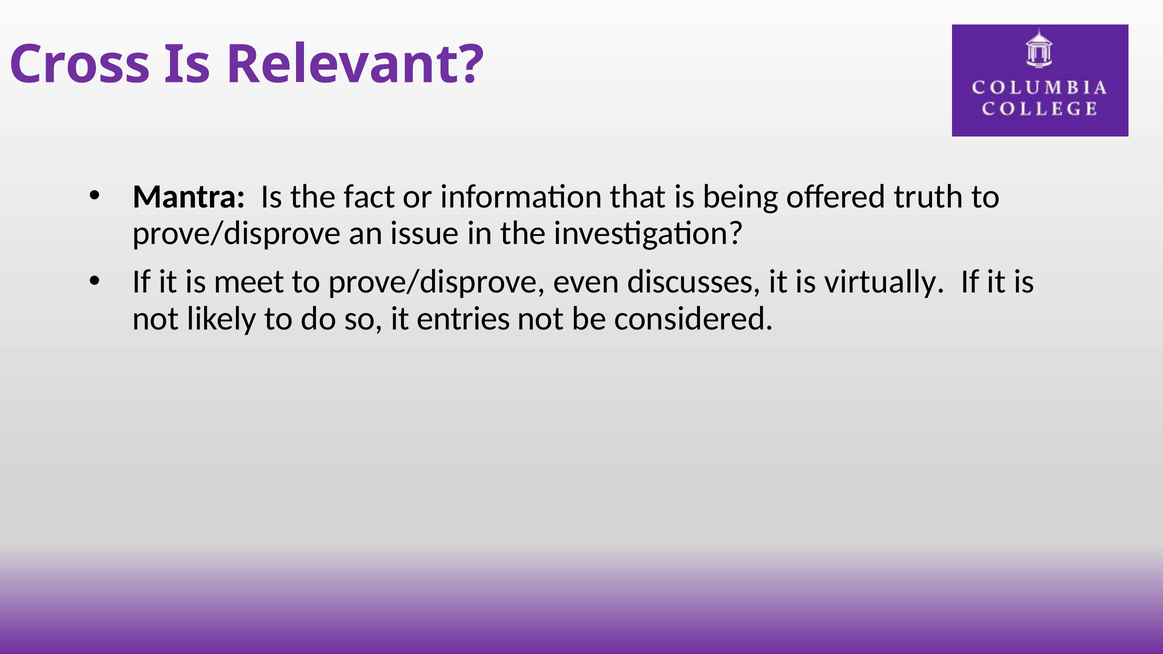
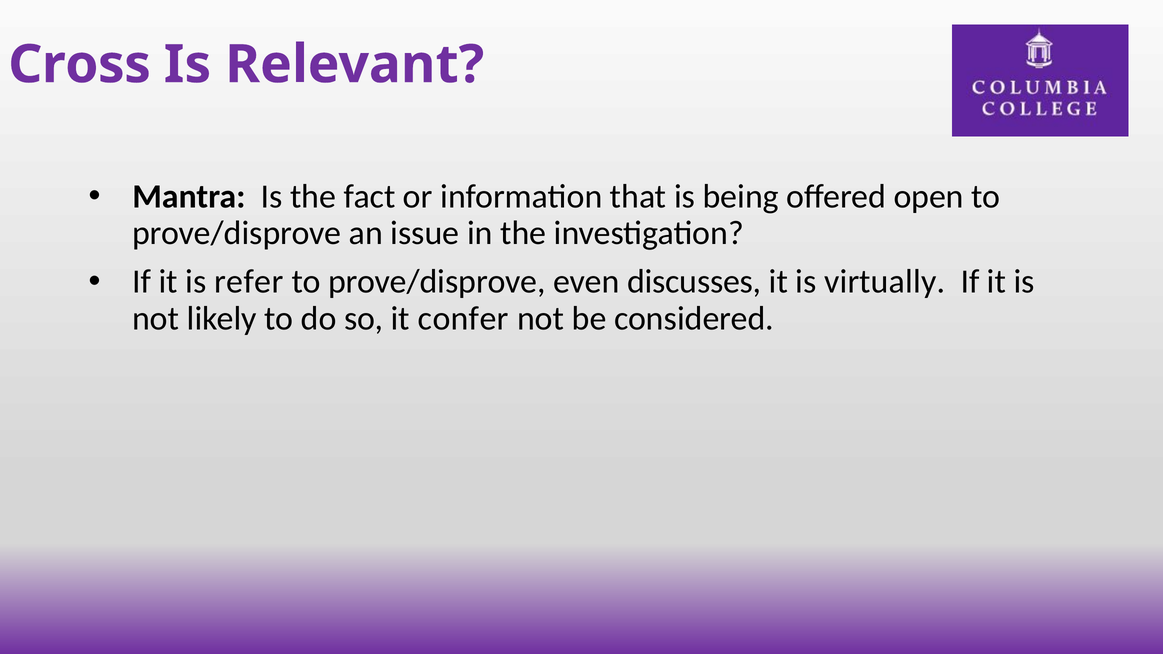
truth: truth -> open
meet: meet -> refer
entries: entries -> confer
